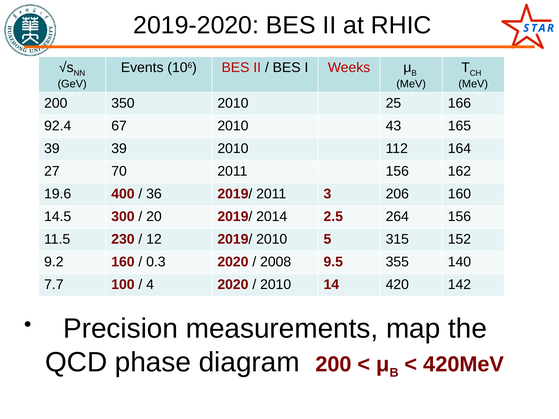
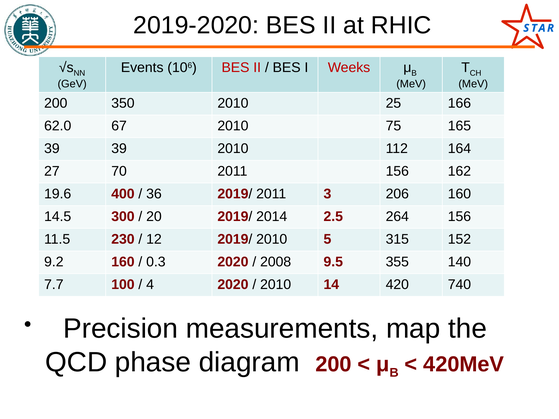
92.4: 92.4 -> 62.0
43: 43 -> 75
142: 142 -> 740
